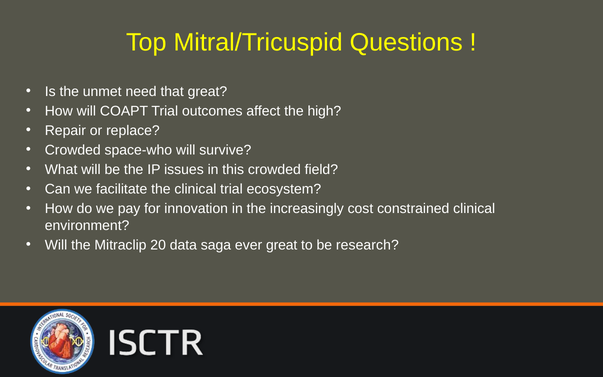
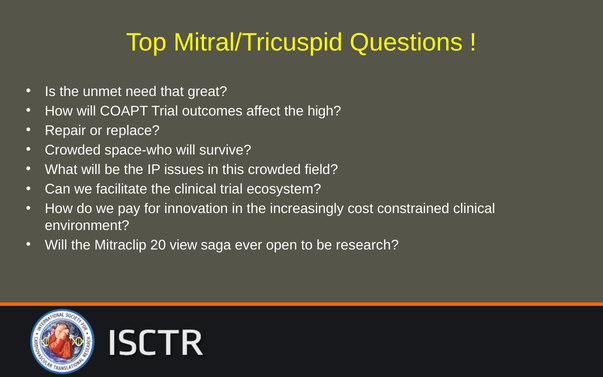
data: data -> view
ever great: great -> open
